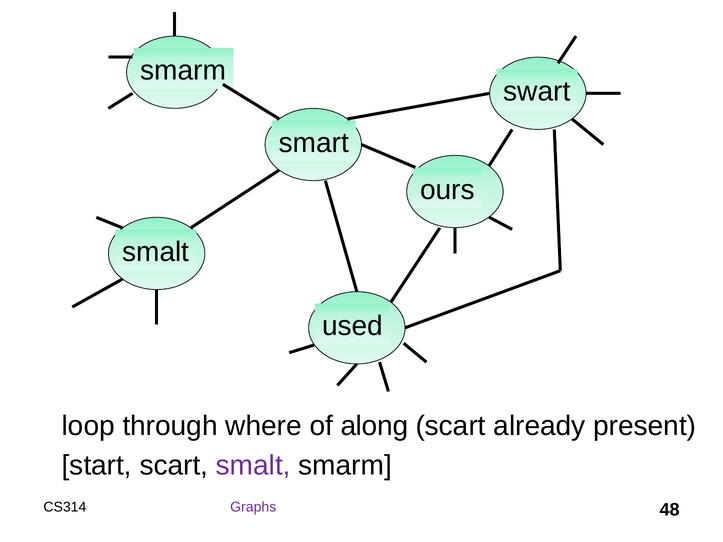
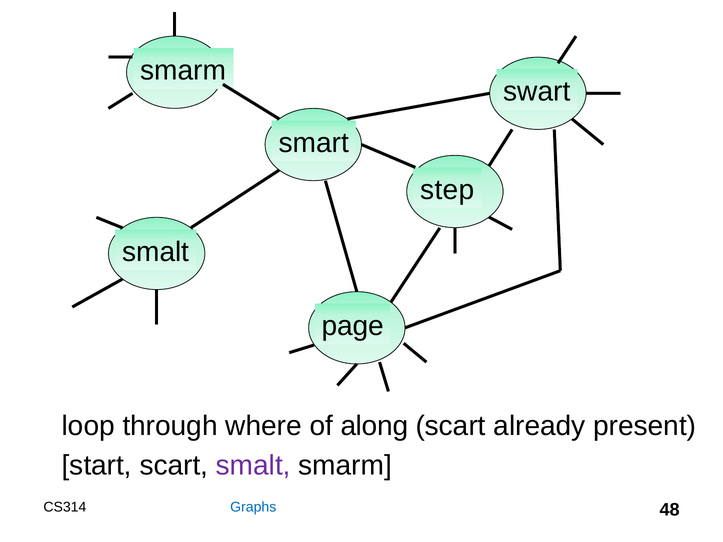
ours: ours -> step
used: used -> page
Graphs colour: purple -> blue
